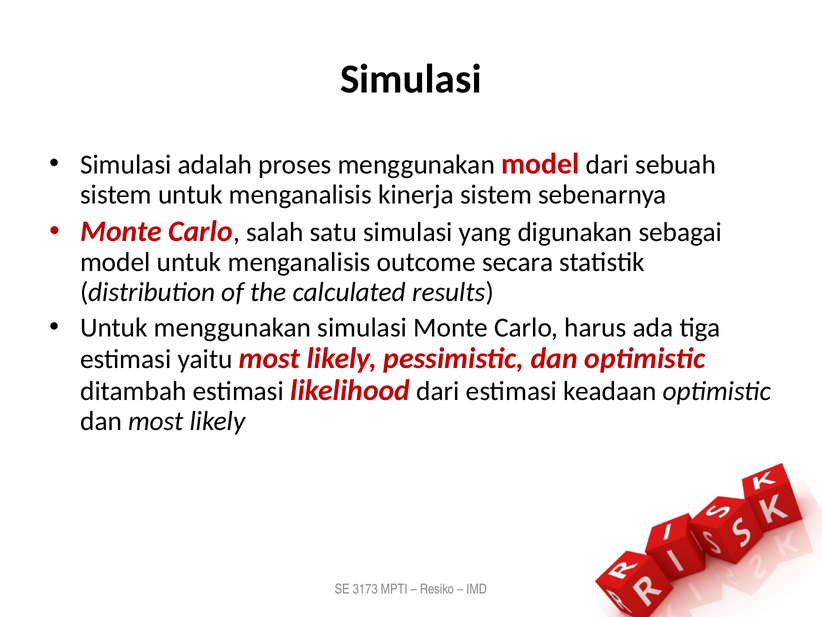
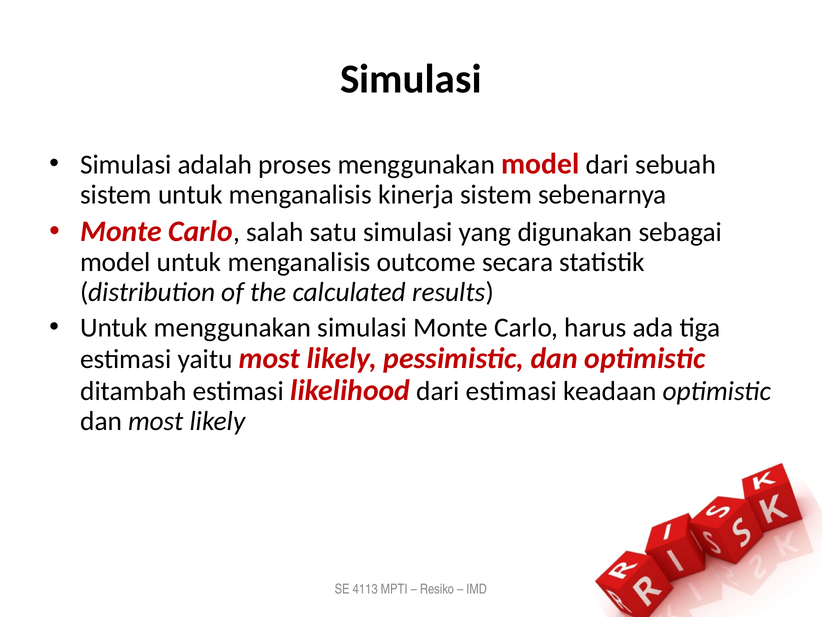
3173: 3173 -> 4113
